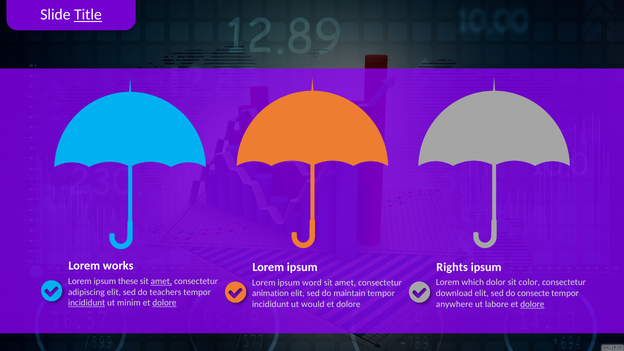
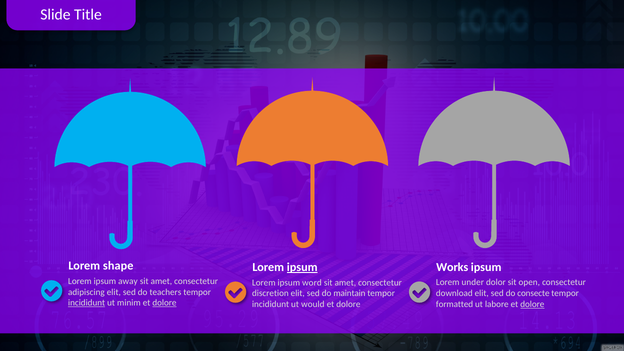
Title underline: present -> none
works: works -> shape
Rights: Rights -> Works
ipsum at (302, 267) underline: none -> present
these: these -> away
amet at (161, 281) underline: present -> none
which: which -> under
color: color -> open
animation: animation -> discretion
anywhere: anywhere -> formatted
